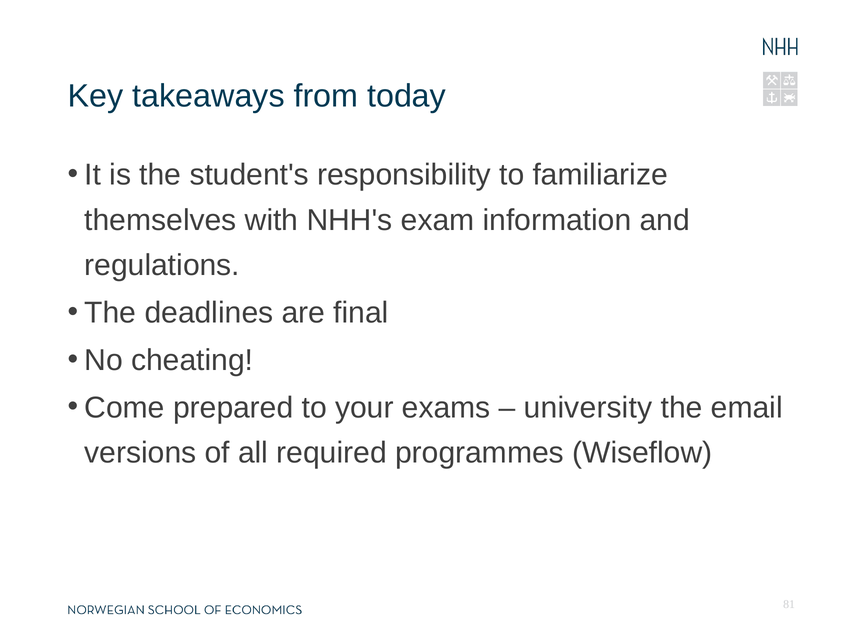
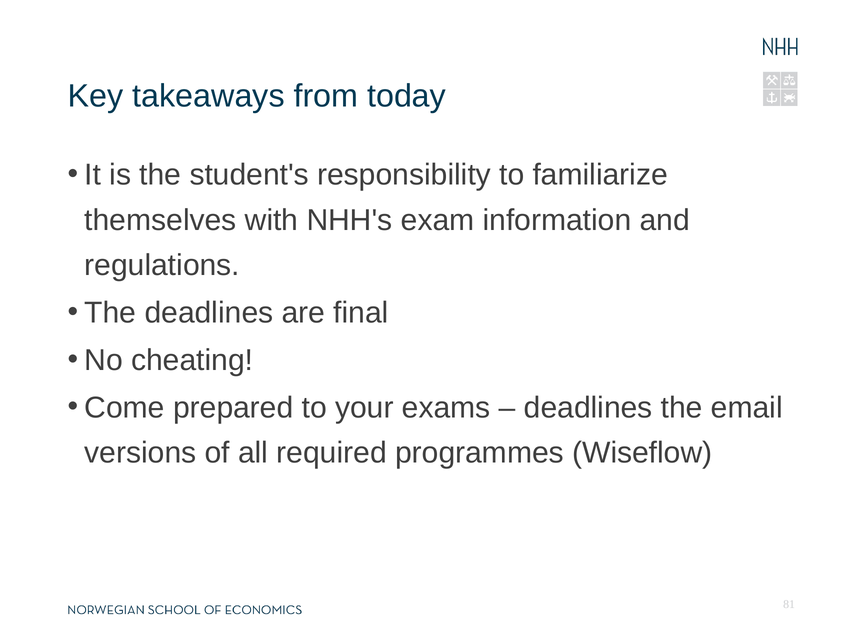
university at (588, 407): university -> deadlines
